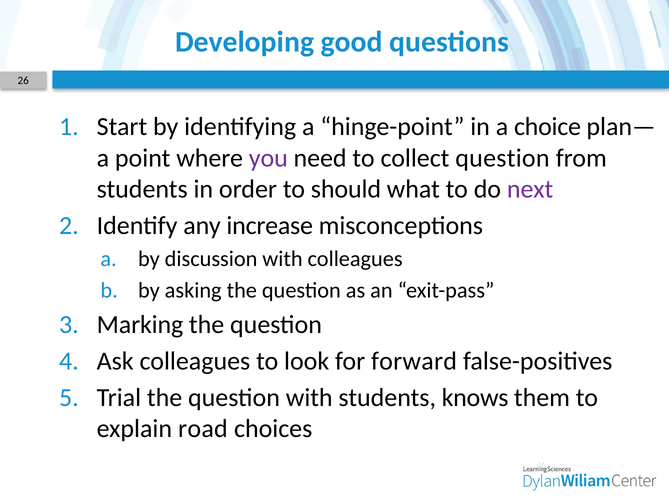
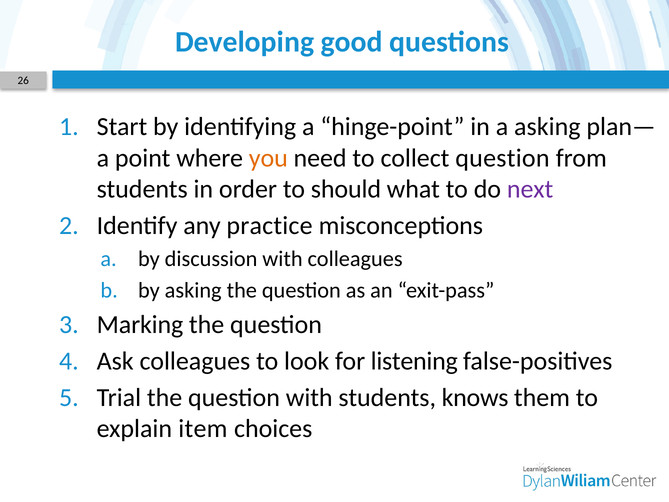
a choice: choice -> asking
you colour: purple -> orange
increase: increase -> practice
forward: forward -> listening
road: road -> item
